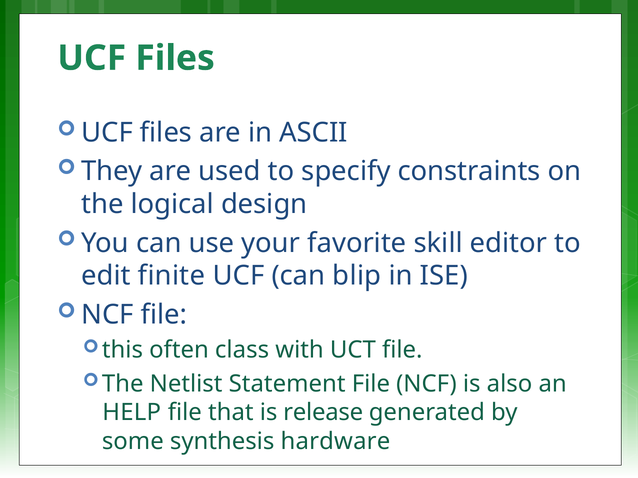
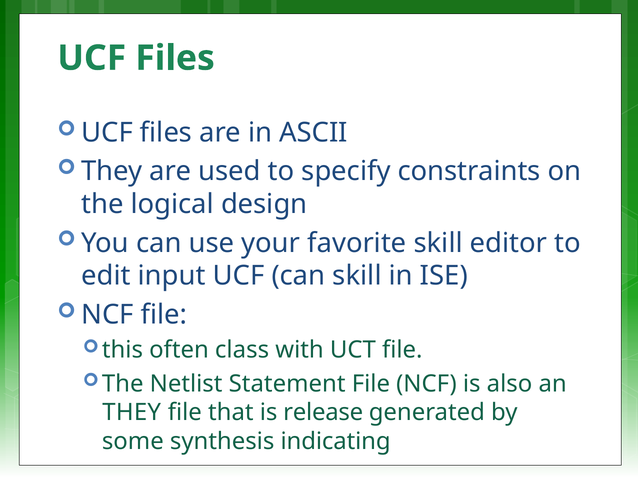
finite: finite -> input
can blip: blip -> skill
HELP at (132, 413): HELP -> THEY
hardware: hardware -> indicating
